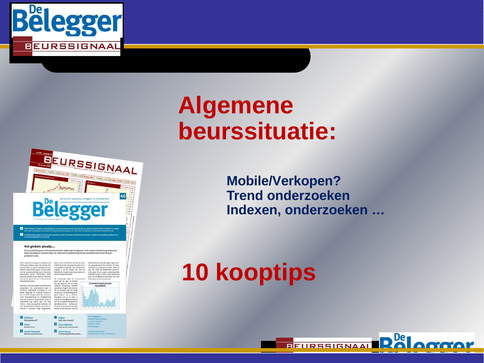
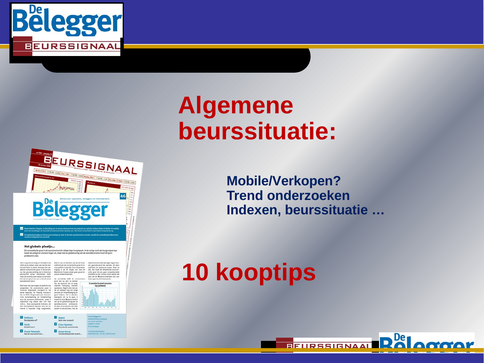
Indexen onderzoeken: onderzoeken -> beurssituatie
